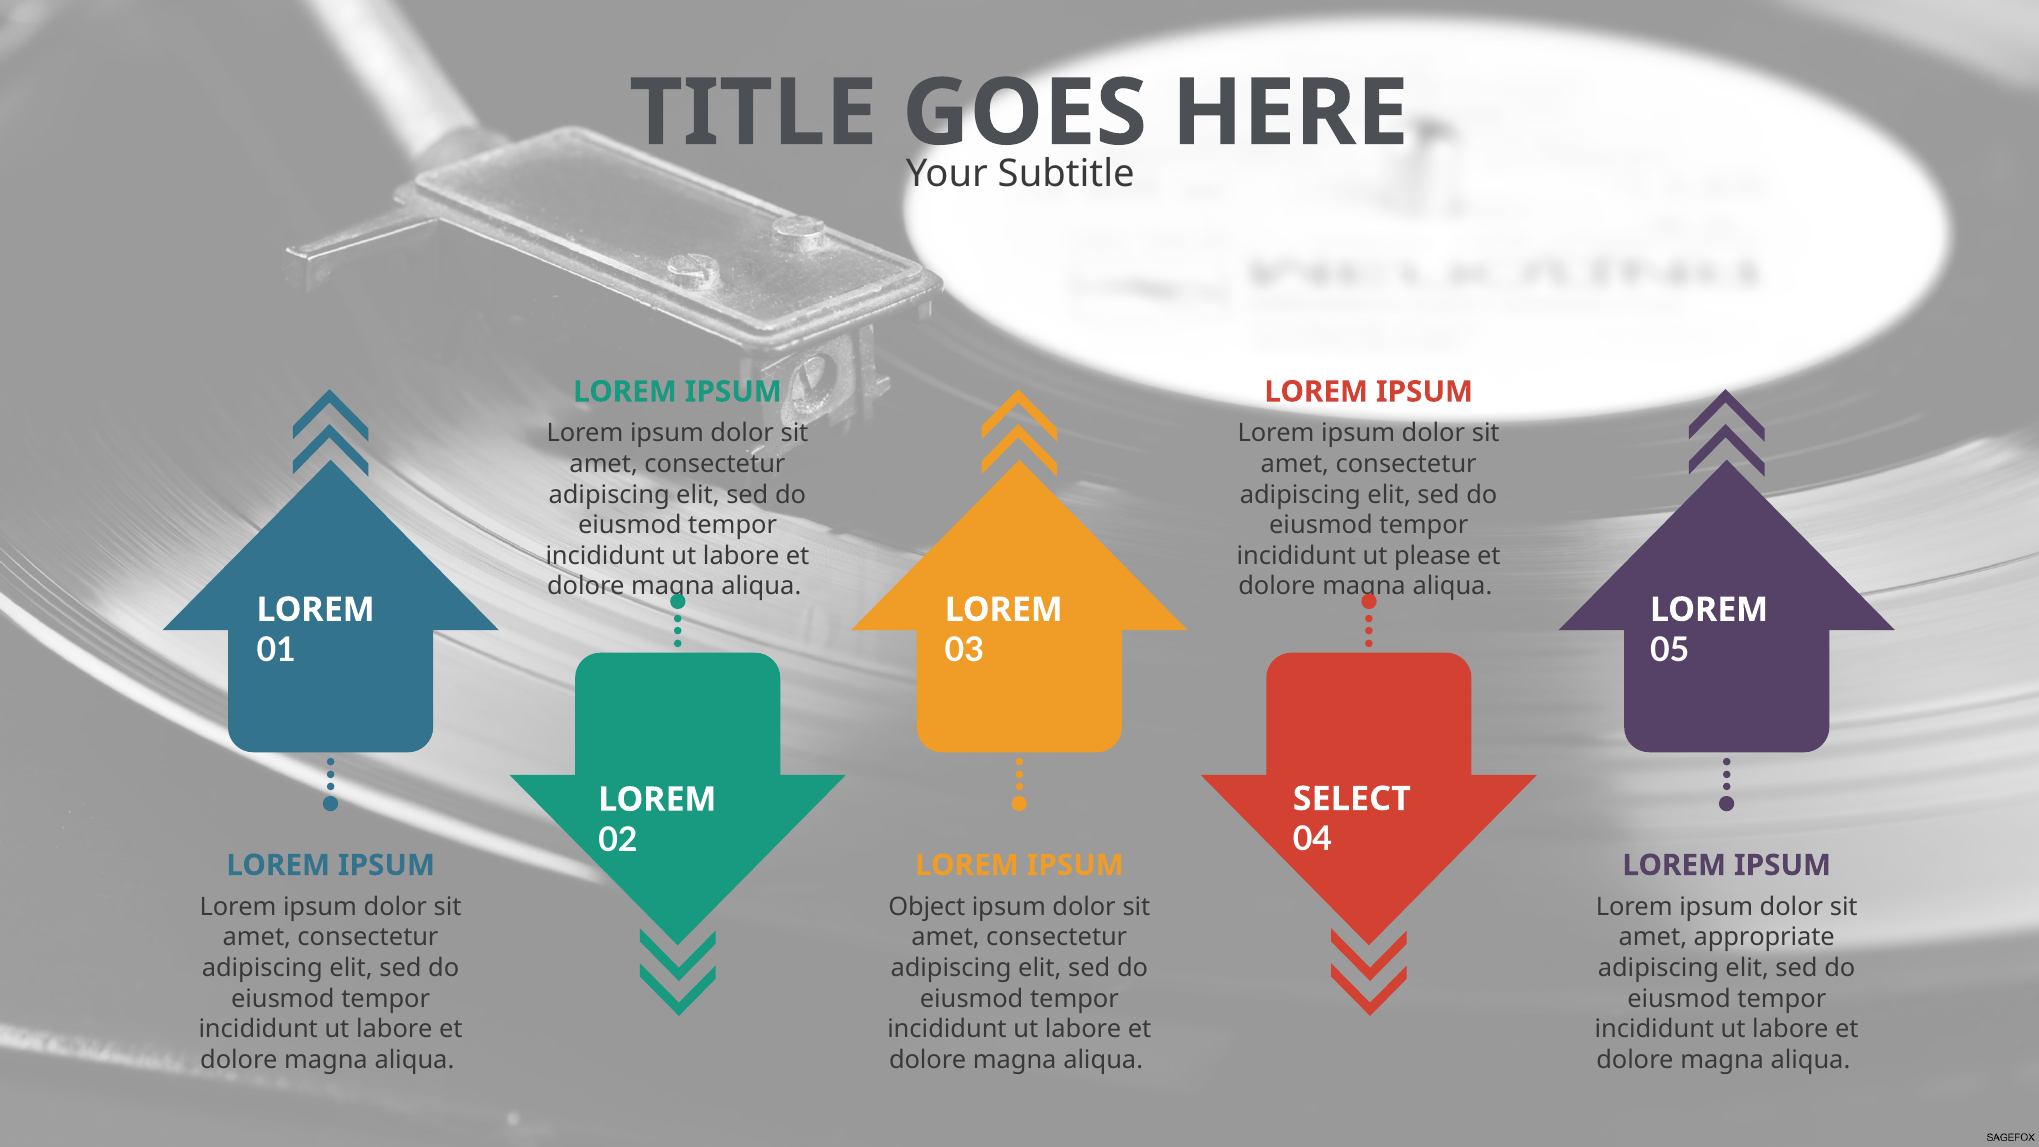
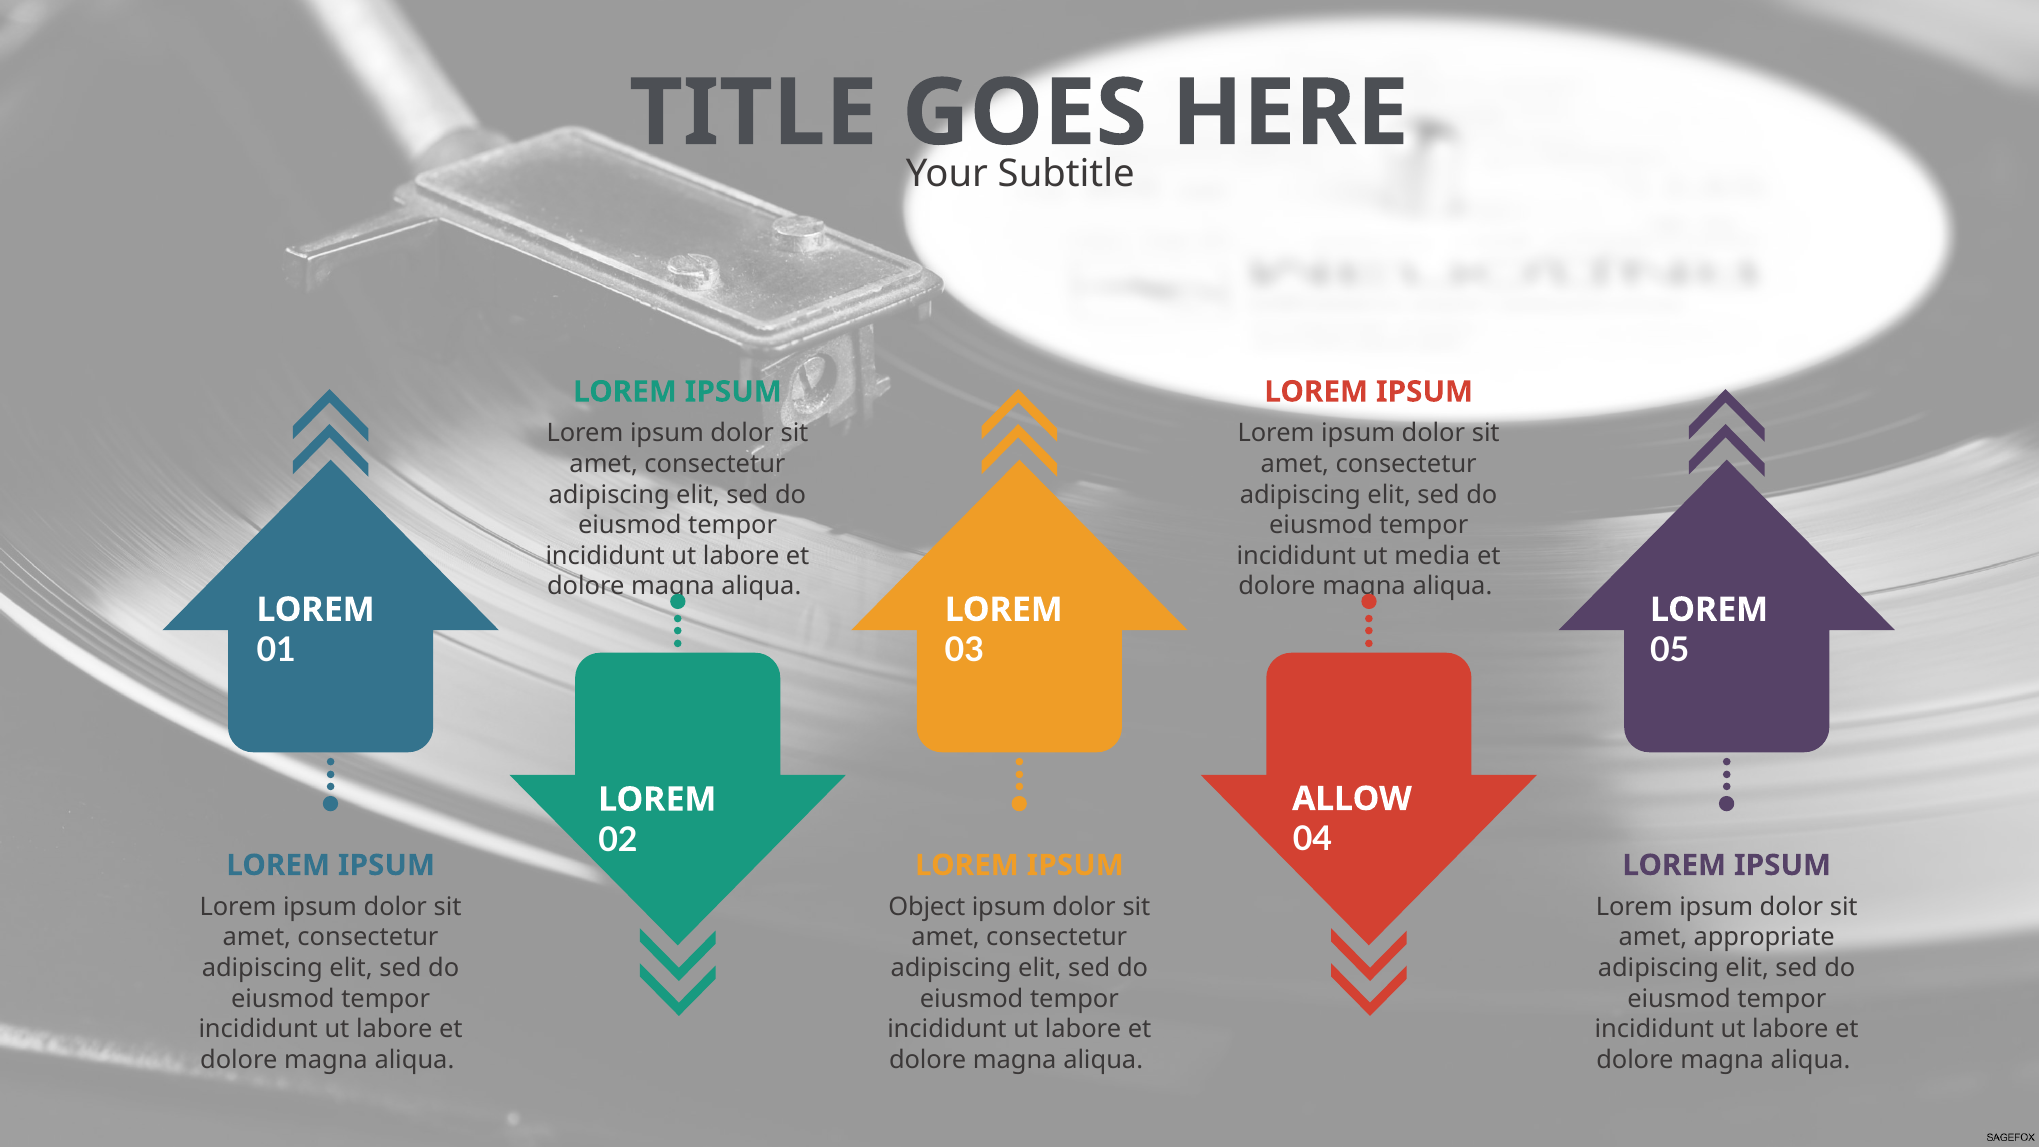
please: please -> media
SELECT: SELECT -> ALLOW
